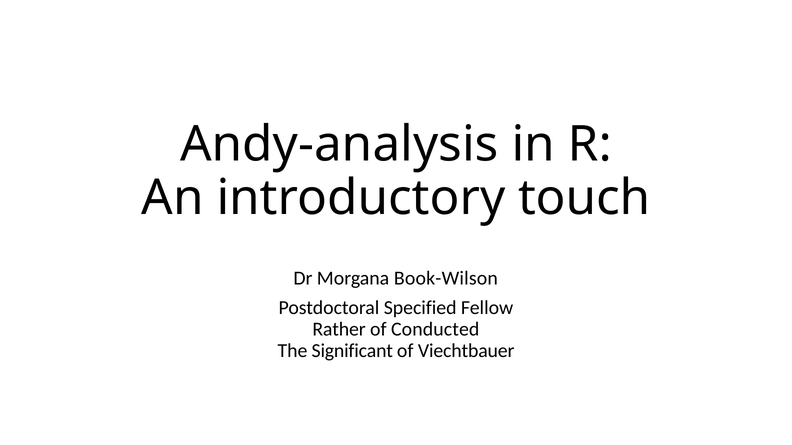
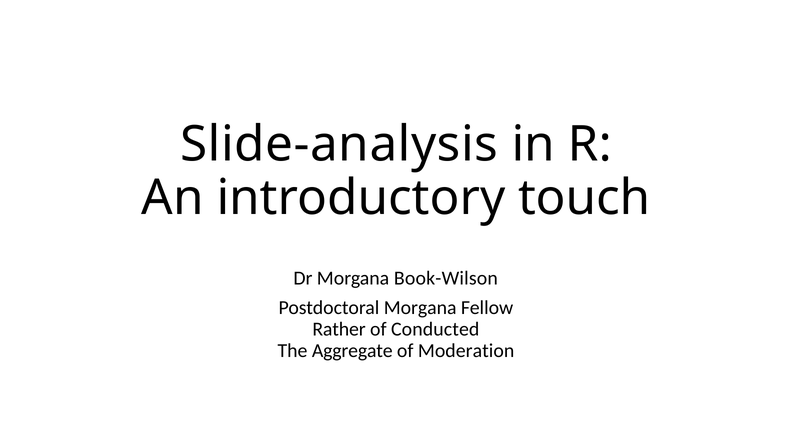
Andy-analysis: Andy-analysis -> Slide-analysis
Postdoctoral Specified: Specified -> Morgana
Significant: Significant -> Aggregate
Viechtbauer: Viechtbauer -> Moderation
